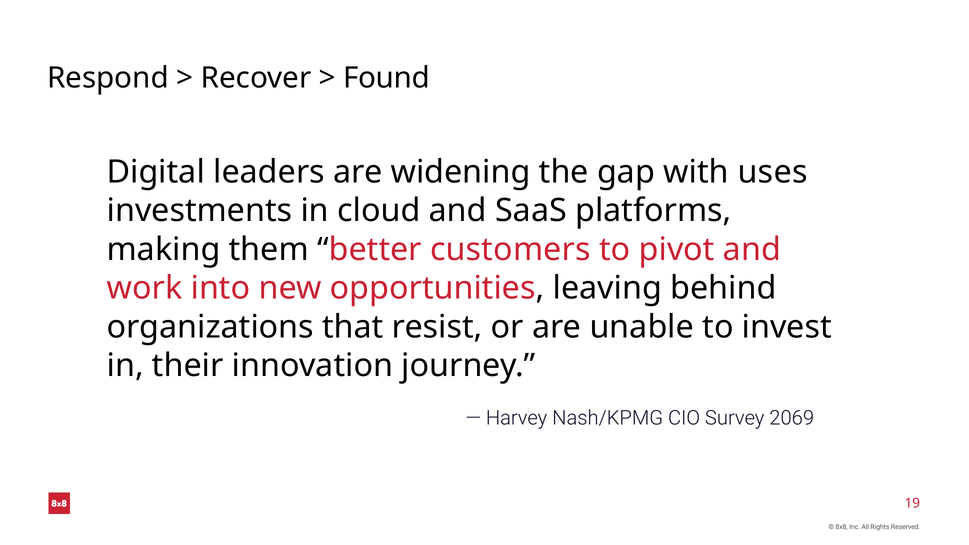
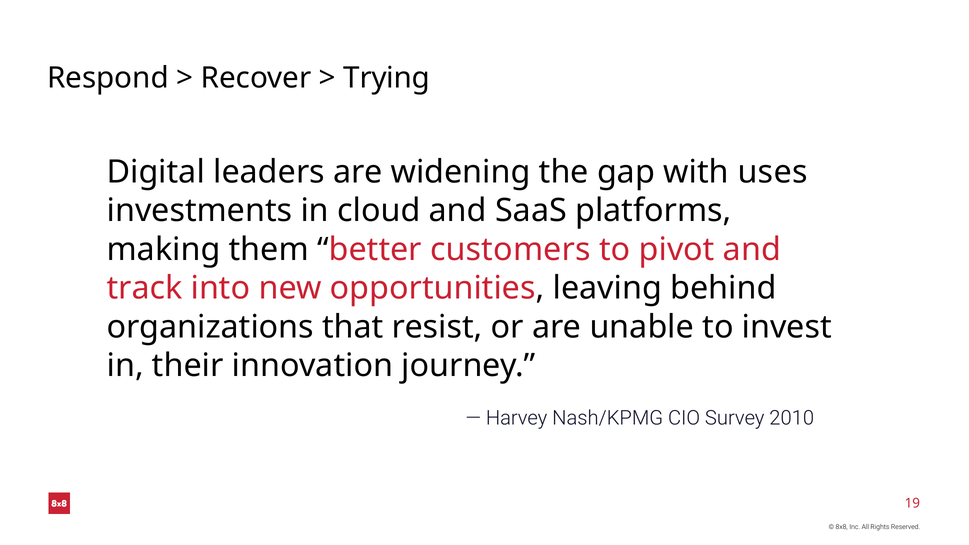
Found: Found -> Trying
work: work -> track
2069: 2069 -> 2010
